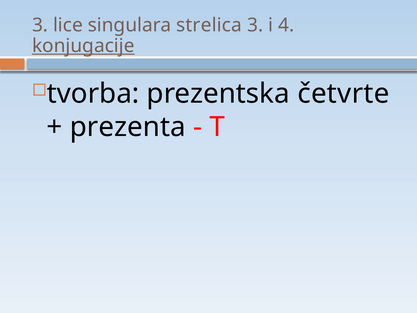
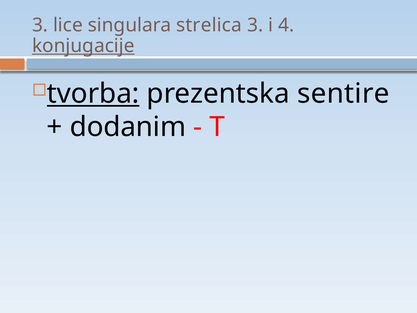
tvorba underline: none -> present
četvrte: četvrte -> sentire
prezenta: prezenta -> dodanim
